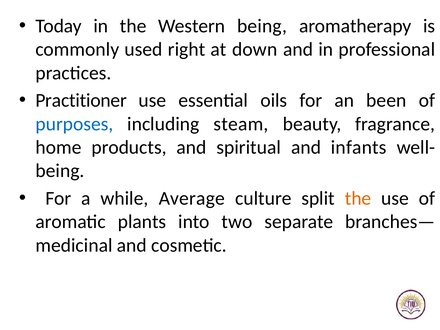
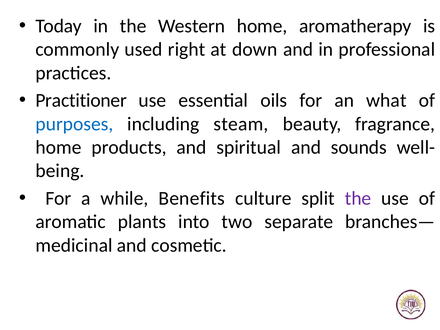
Western being: being -> home
been: been -> what
infants: infants -> sounds
Average: Average -> Benefits
the at (358, 198) colour: orange -> purple
